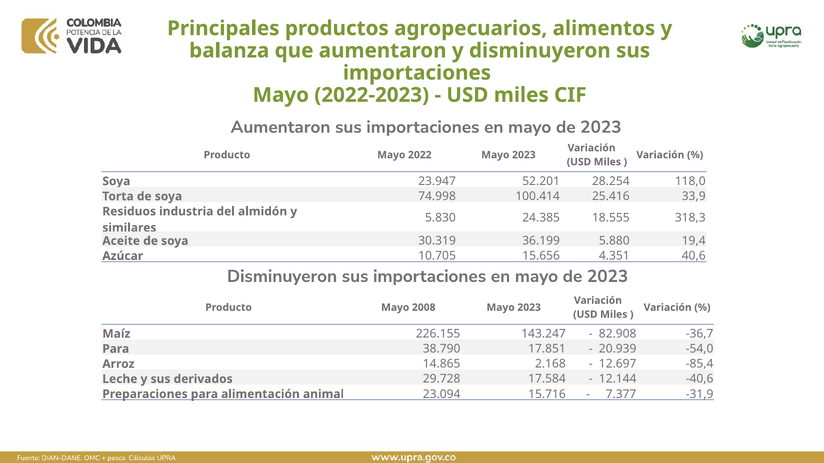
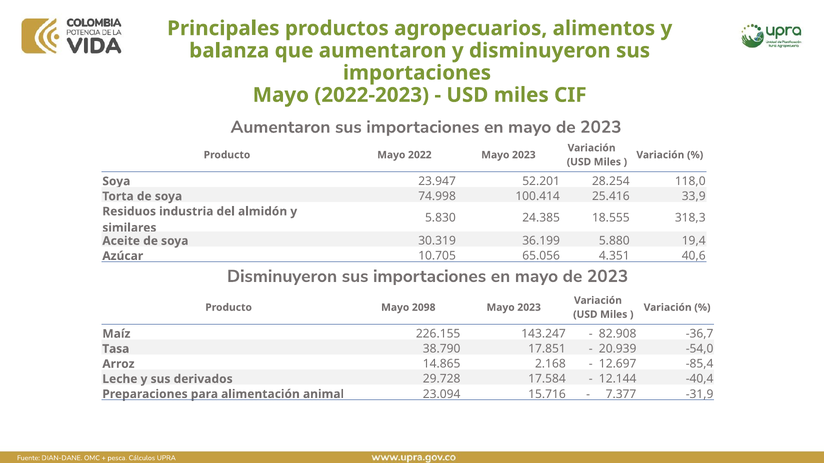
15.656: 15.656 -> 65.056
2008: 2008 -> 2098
Para at (116, 349): Para -> Tasa
-40,6: -40,6 -> -40,4
